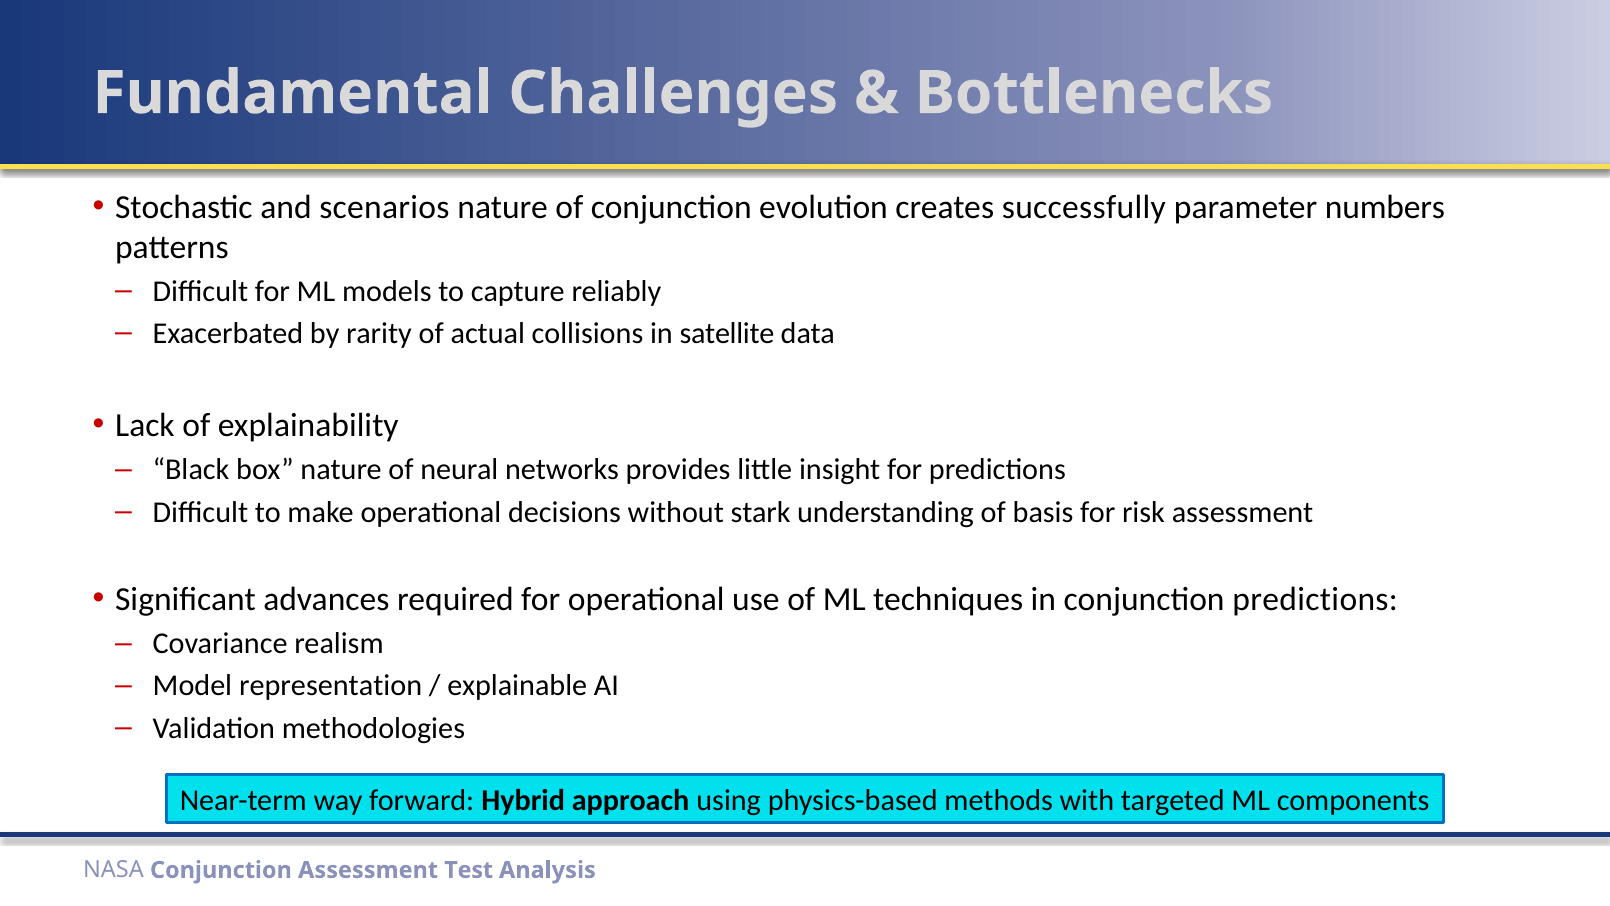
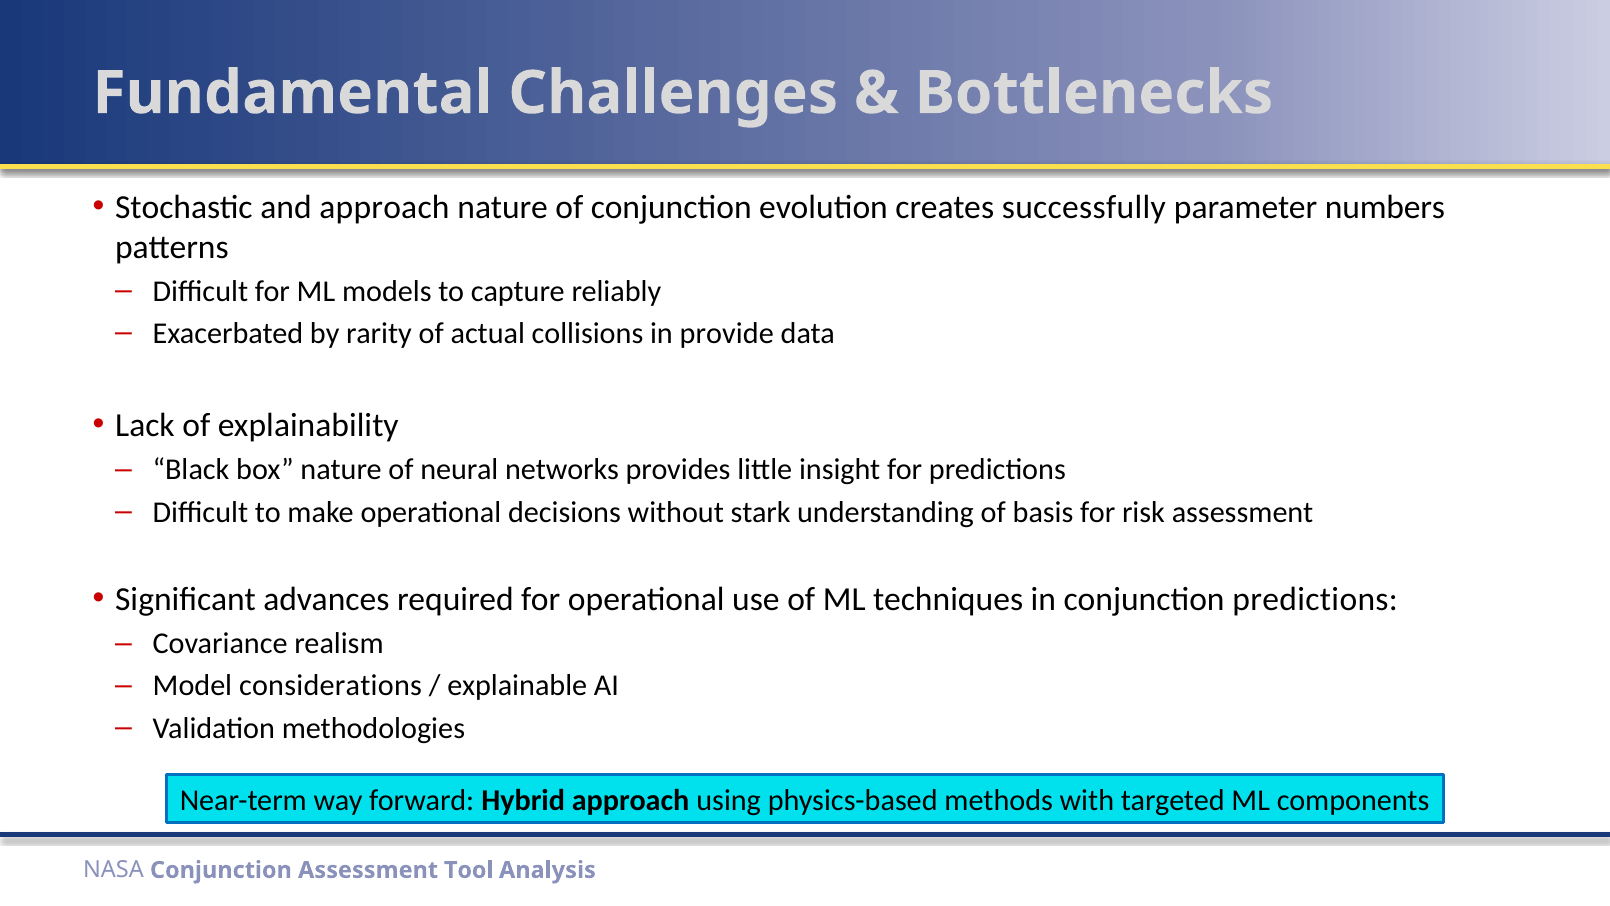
and scenarios: scenarios -> approach
satellite: satellite -> provide
representation: representation -> considerations
Test: Test -> Tool
